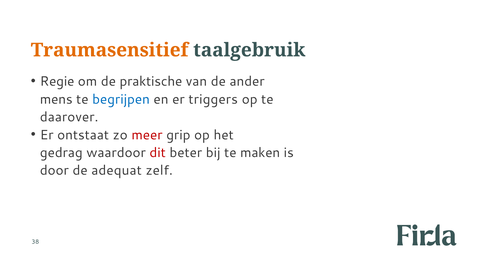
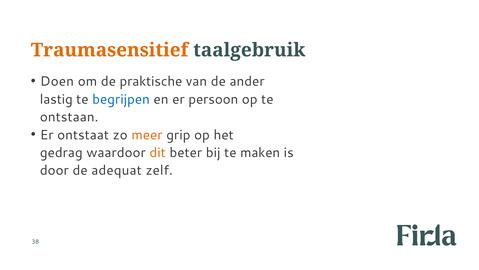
Regie: Regie -> Doen
mens: mens -> lastig
triggers: triggers -> persoon
daarover: daarover -> ontstaan
meer colour: red -> orange
dit colour: red -> orange
